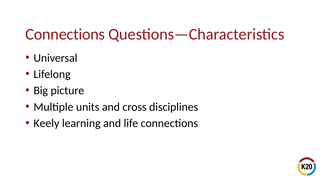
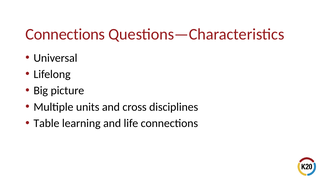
Keely: Keely -> Table
